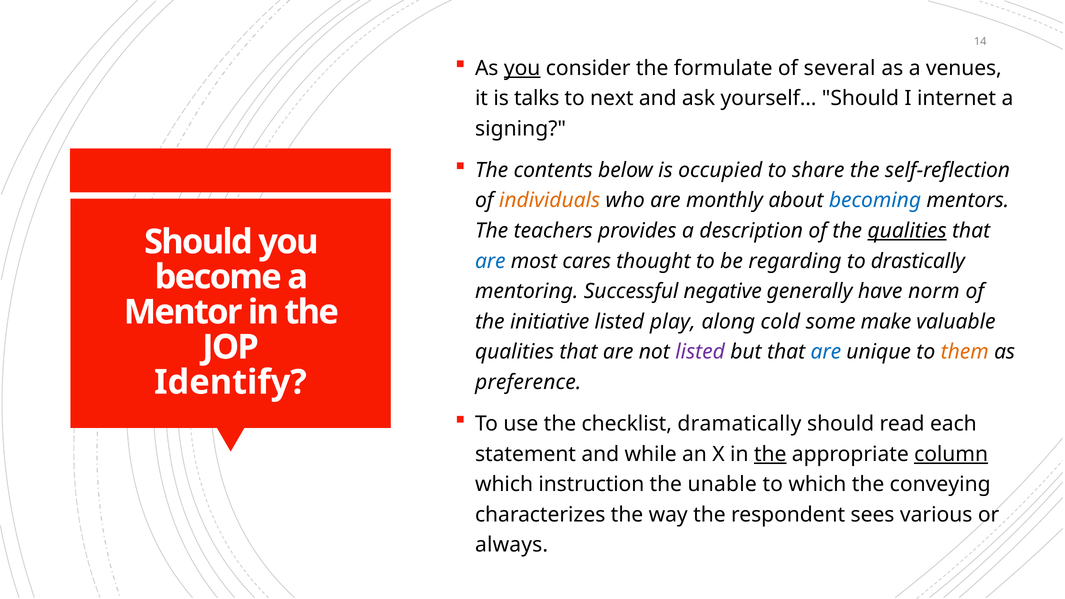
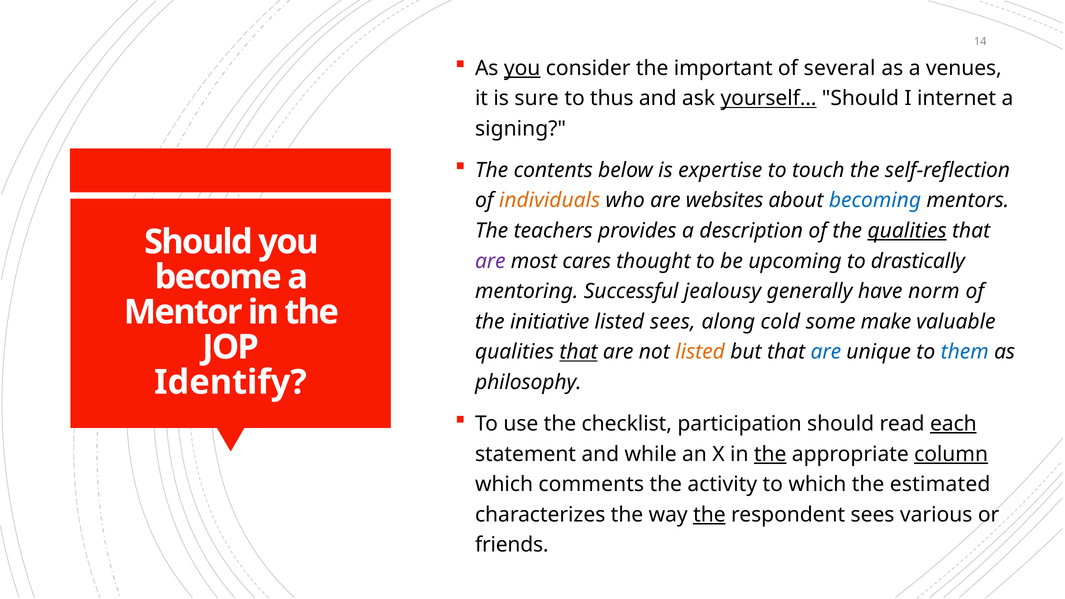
formulate: formulate -> important
talks: talks -> sure
next: next -> thus
yourself… underline: none -> present
occupied: occupied -> expertise
share: share -> touch
monthly: monthly -> websites
are at (490, 261) colour: blue -> purple
regarding: regarding -> upcoming
negative: negative -> jealousy
listed play: play -> sees
that at (579, 352) underline: none -> present
listed at (700, 352) colour: purple -> orange
them colour: orange -> blue
preference: preference -> philosophy
dramatically: dramatically -> participation
each underline: none -> present
instruction: instruction -> comments
unable: unable -> activity
conveying: conveying -> estimated
the at (709, 515) underline: none -> present
always: always -> friends
